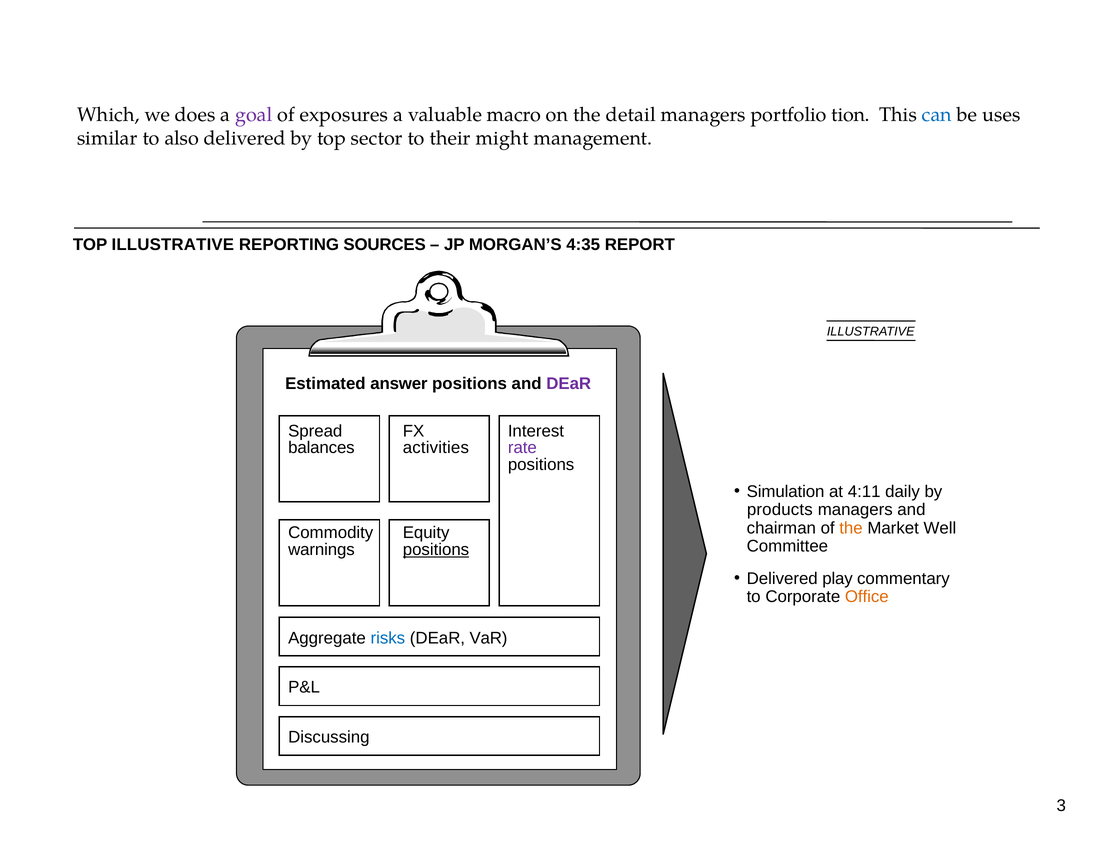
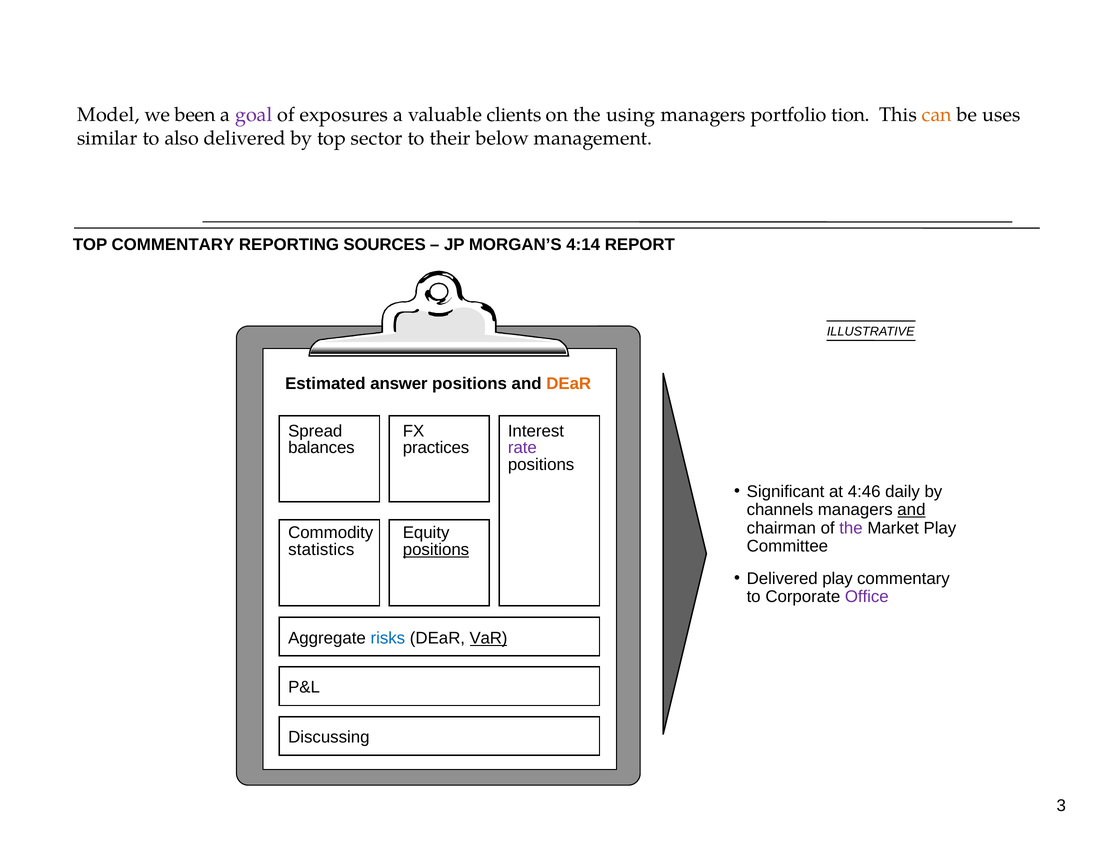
Which: Which -> Model
does: does -> been
macro: macro -> clients
detail: detail -> using
can colour: blue -> orange
might: might -> below
TOP ILLUSTRATIVE: ILLUSTRATIVE -> COMMENTARY
4:35: 4:35 -> 4:14
DEaR at (569, 383) colour: purple -> orange
activities: activities -> practices
Simulation: Simulation -> Significant
4:11: 4:11 -> 4:46
products: products -> channels
and at (911, 510) underline: none -> present
the at (851, 528) colour: orange -> purple
Market Well: Well -> Play
warnings: warnings -> statistics
Office colour: orange -> purple
VaR underline: none -> present
